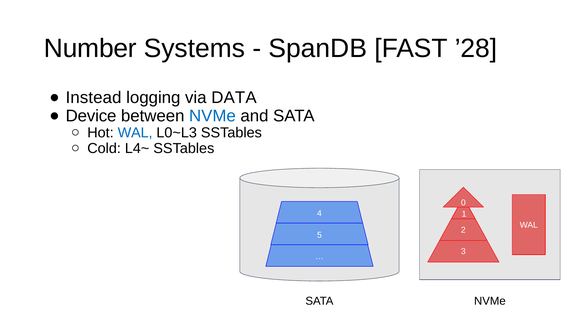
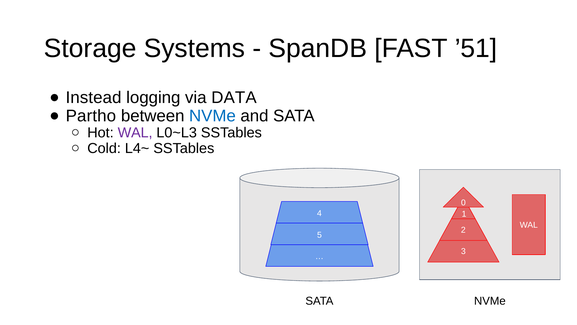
Number: Number -> Storage
’28: ’28 -> ’51
Device: Device -> Partho
WAL at (135, 133) colour: blue -> purple
